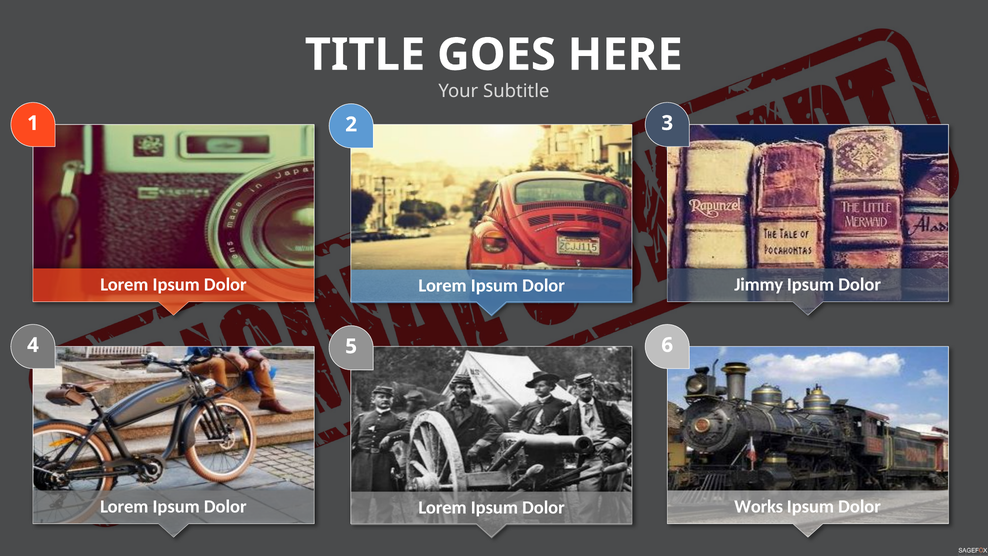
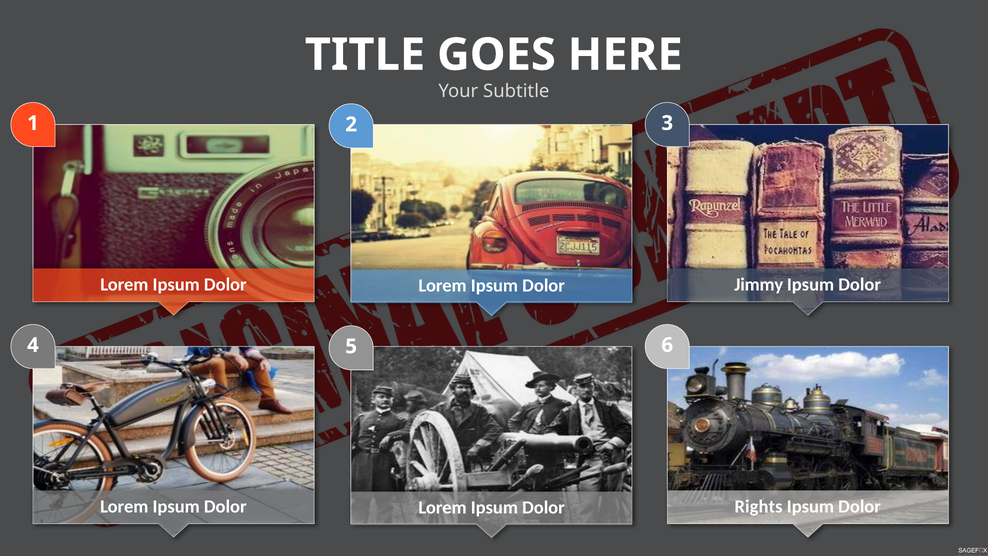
Works: Works -> Rights
